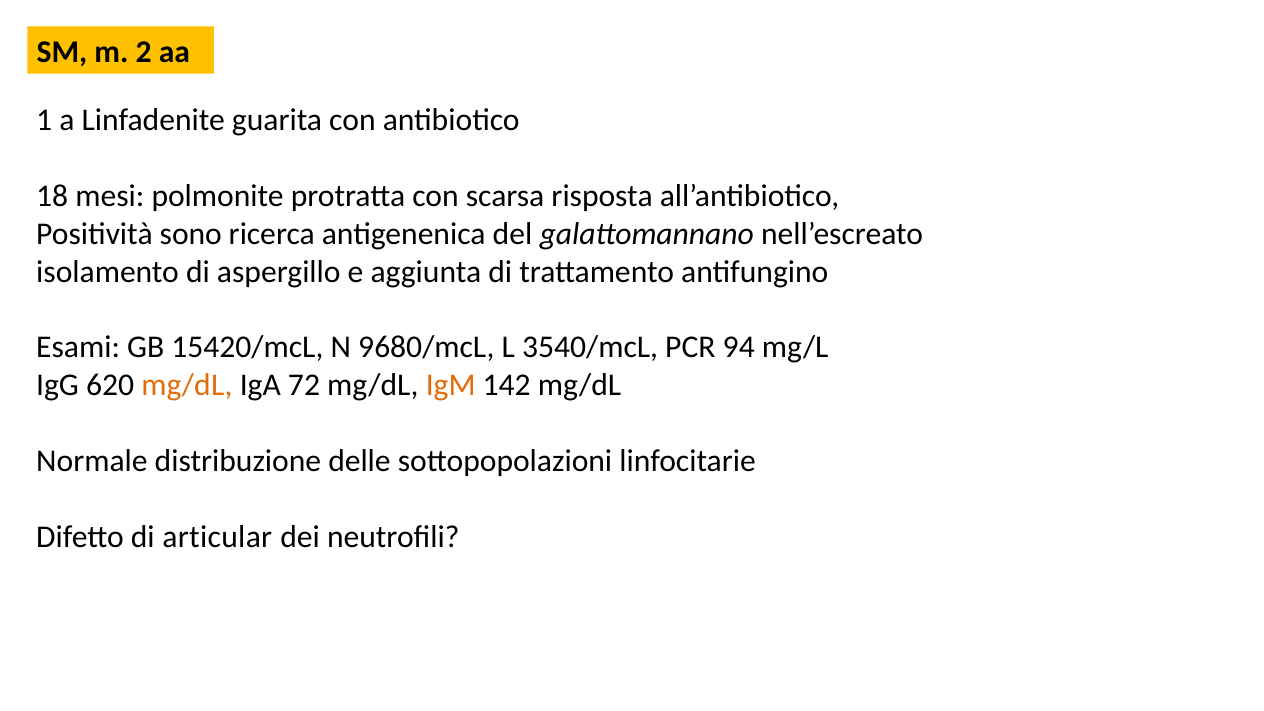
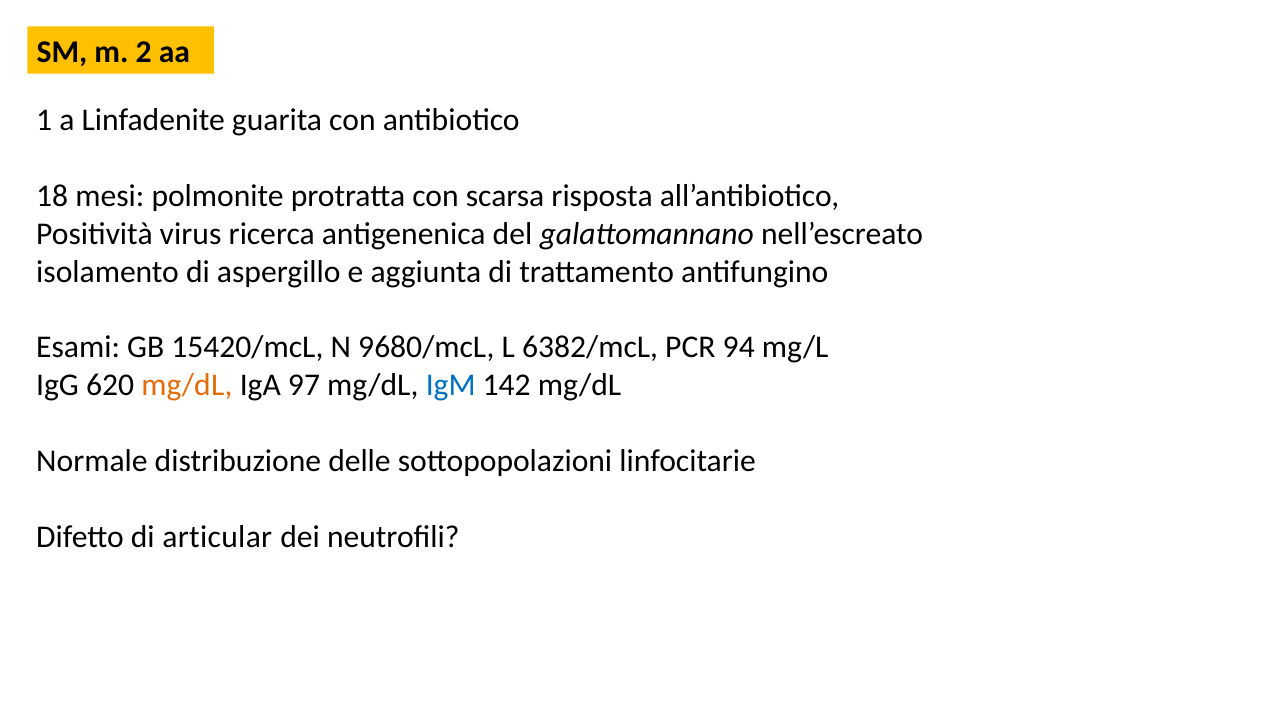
sono: sono -> virus
3540/mcL: 3540/mcL -> 6382/mcL
72: 72 -> 97
IgM colour: orange -> blue
